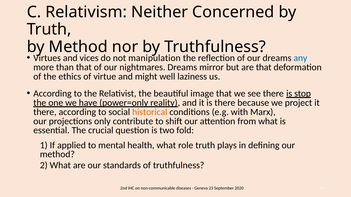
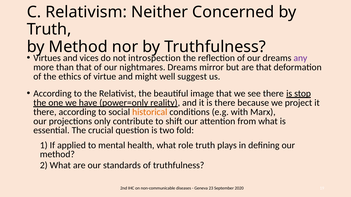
manipulation: manipulation -> introspection
any colour: blue -> purple
laziness: laziness -> suggest
